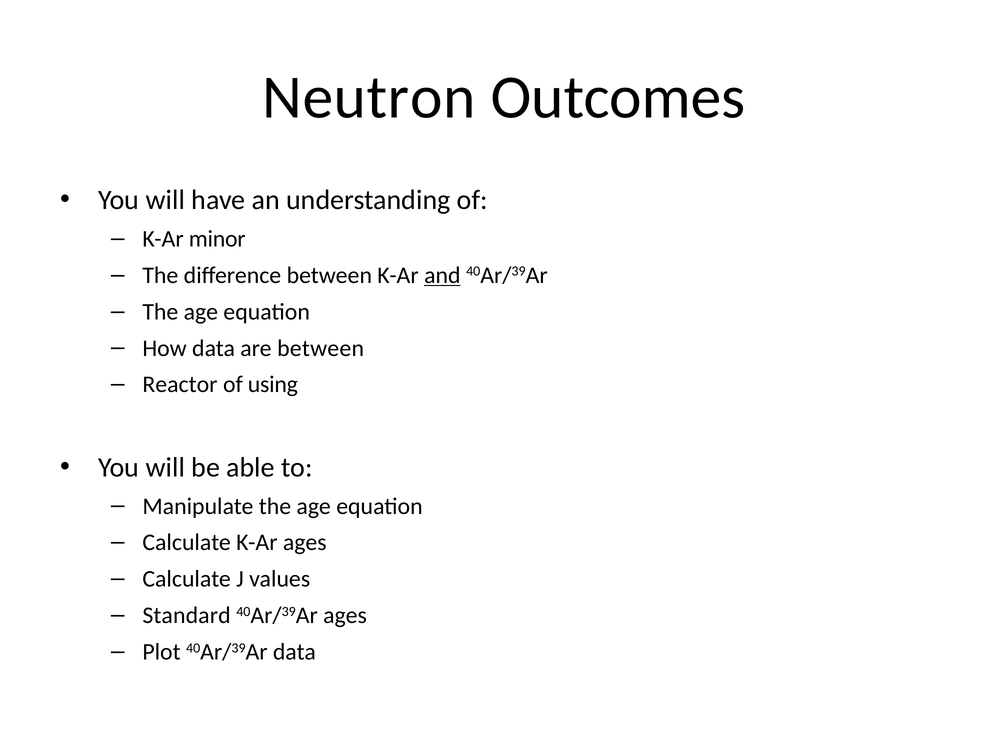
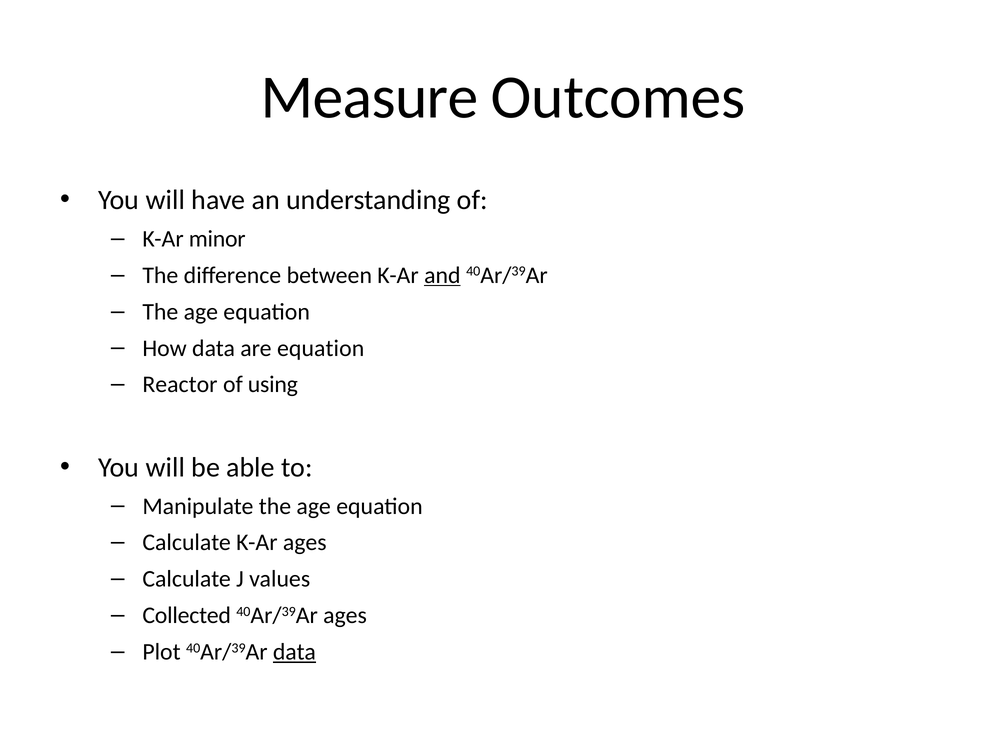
Neutron: Neutron -> Measure
are between: between -> equation
Standard: Standard -> Collected
data at (294, 652) underline: none -> present
